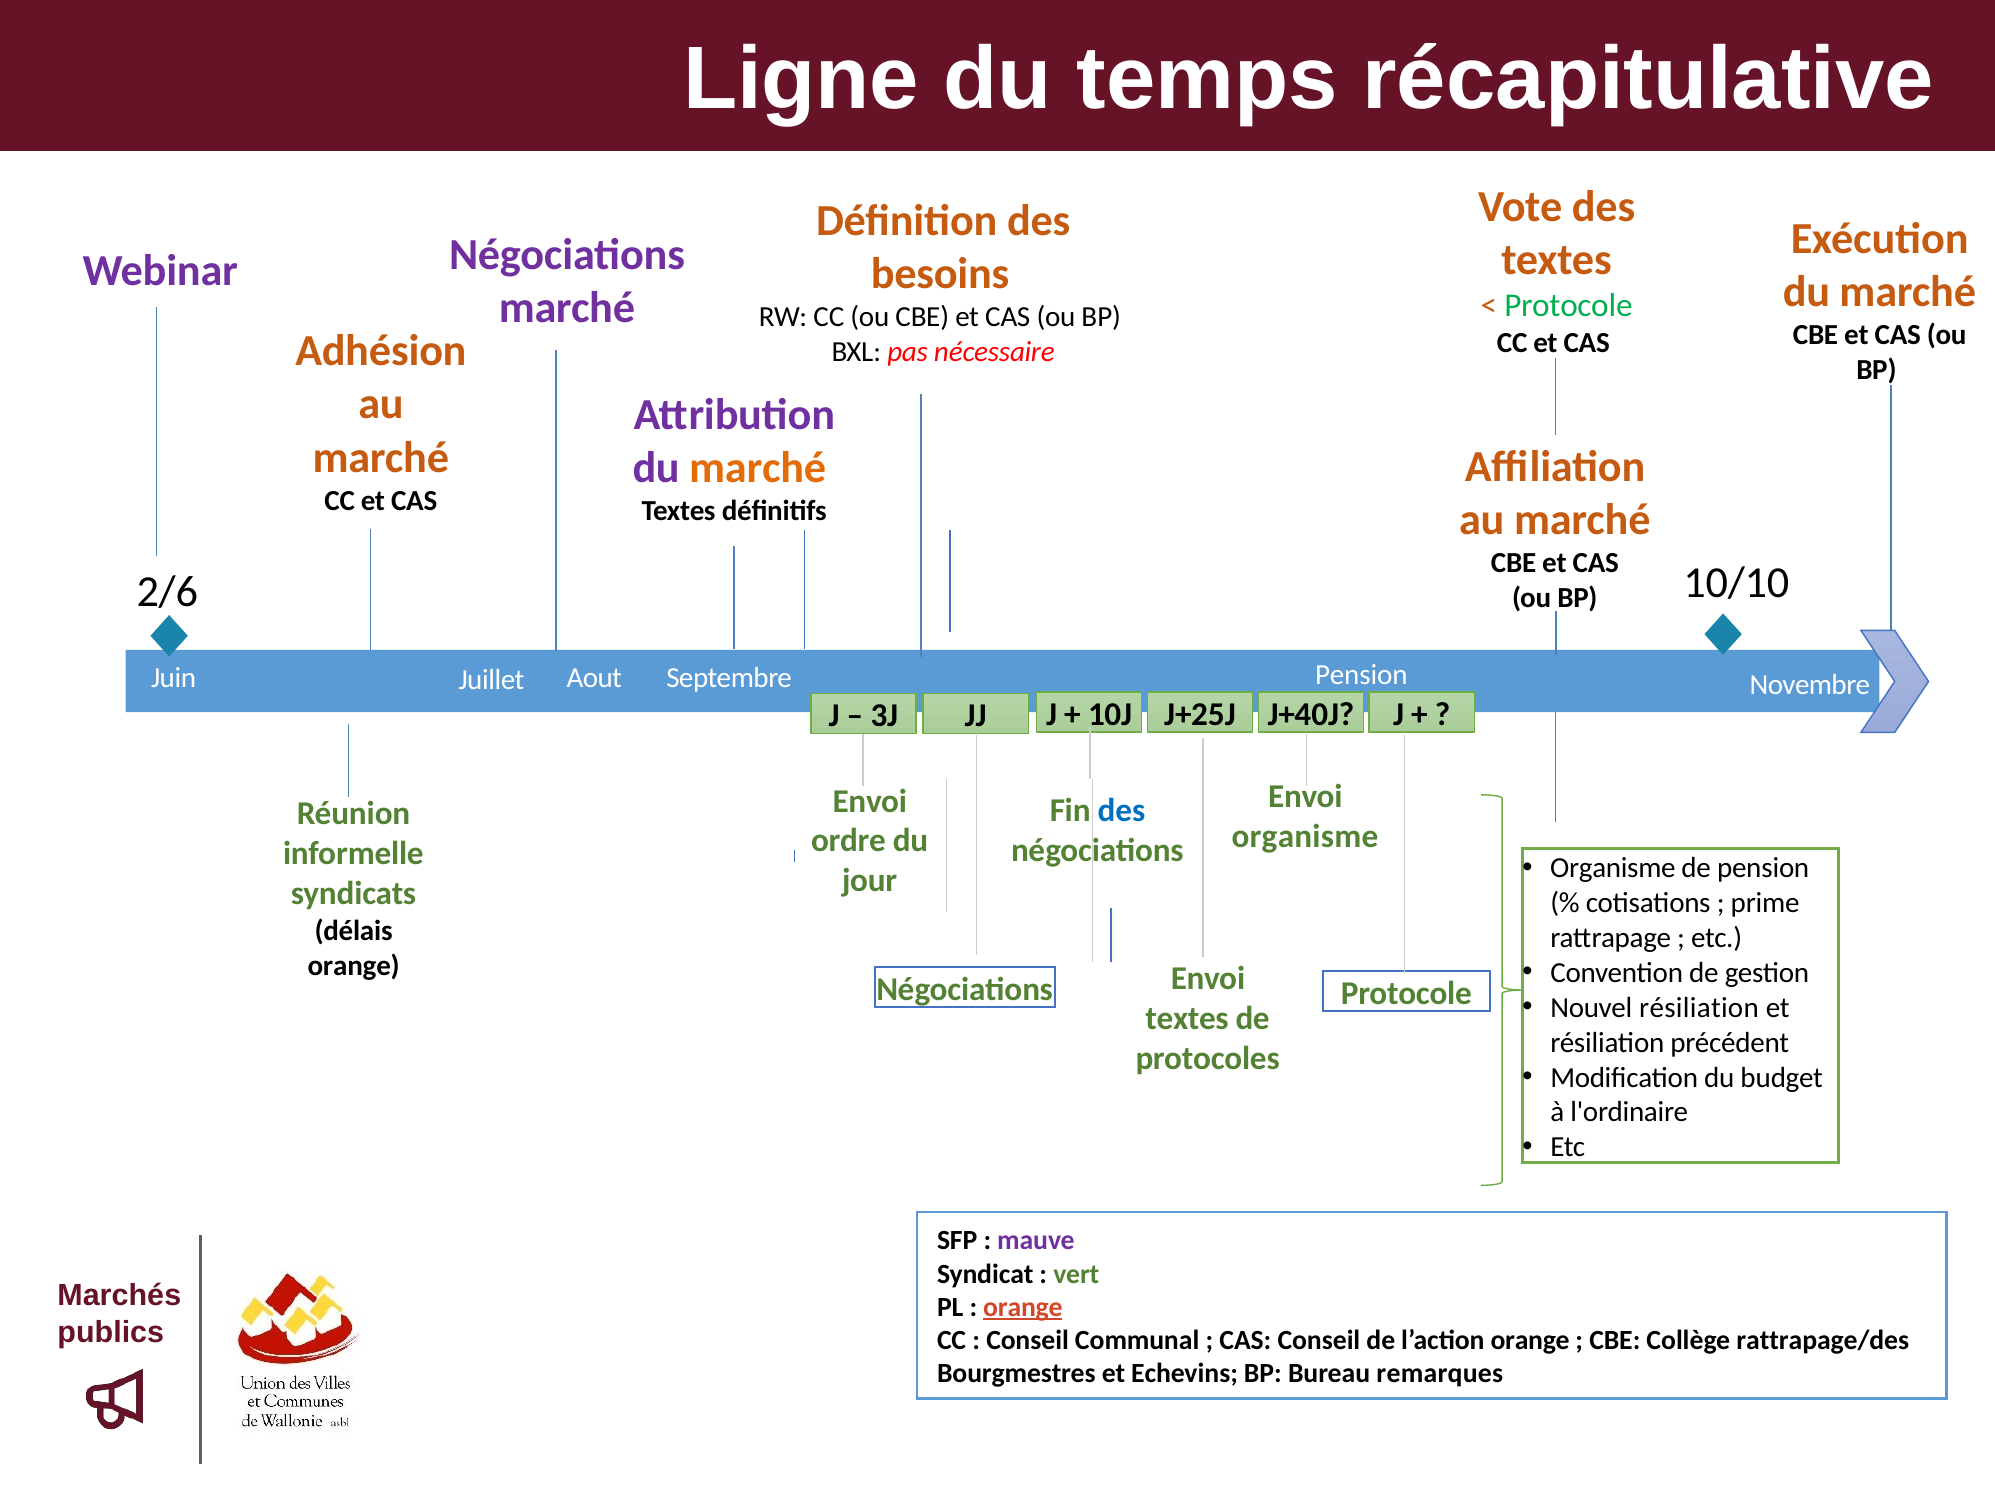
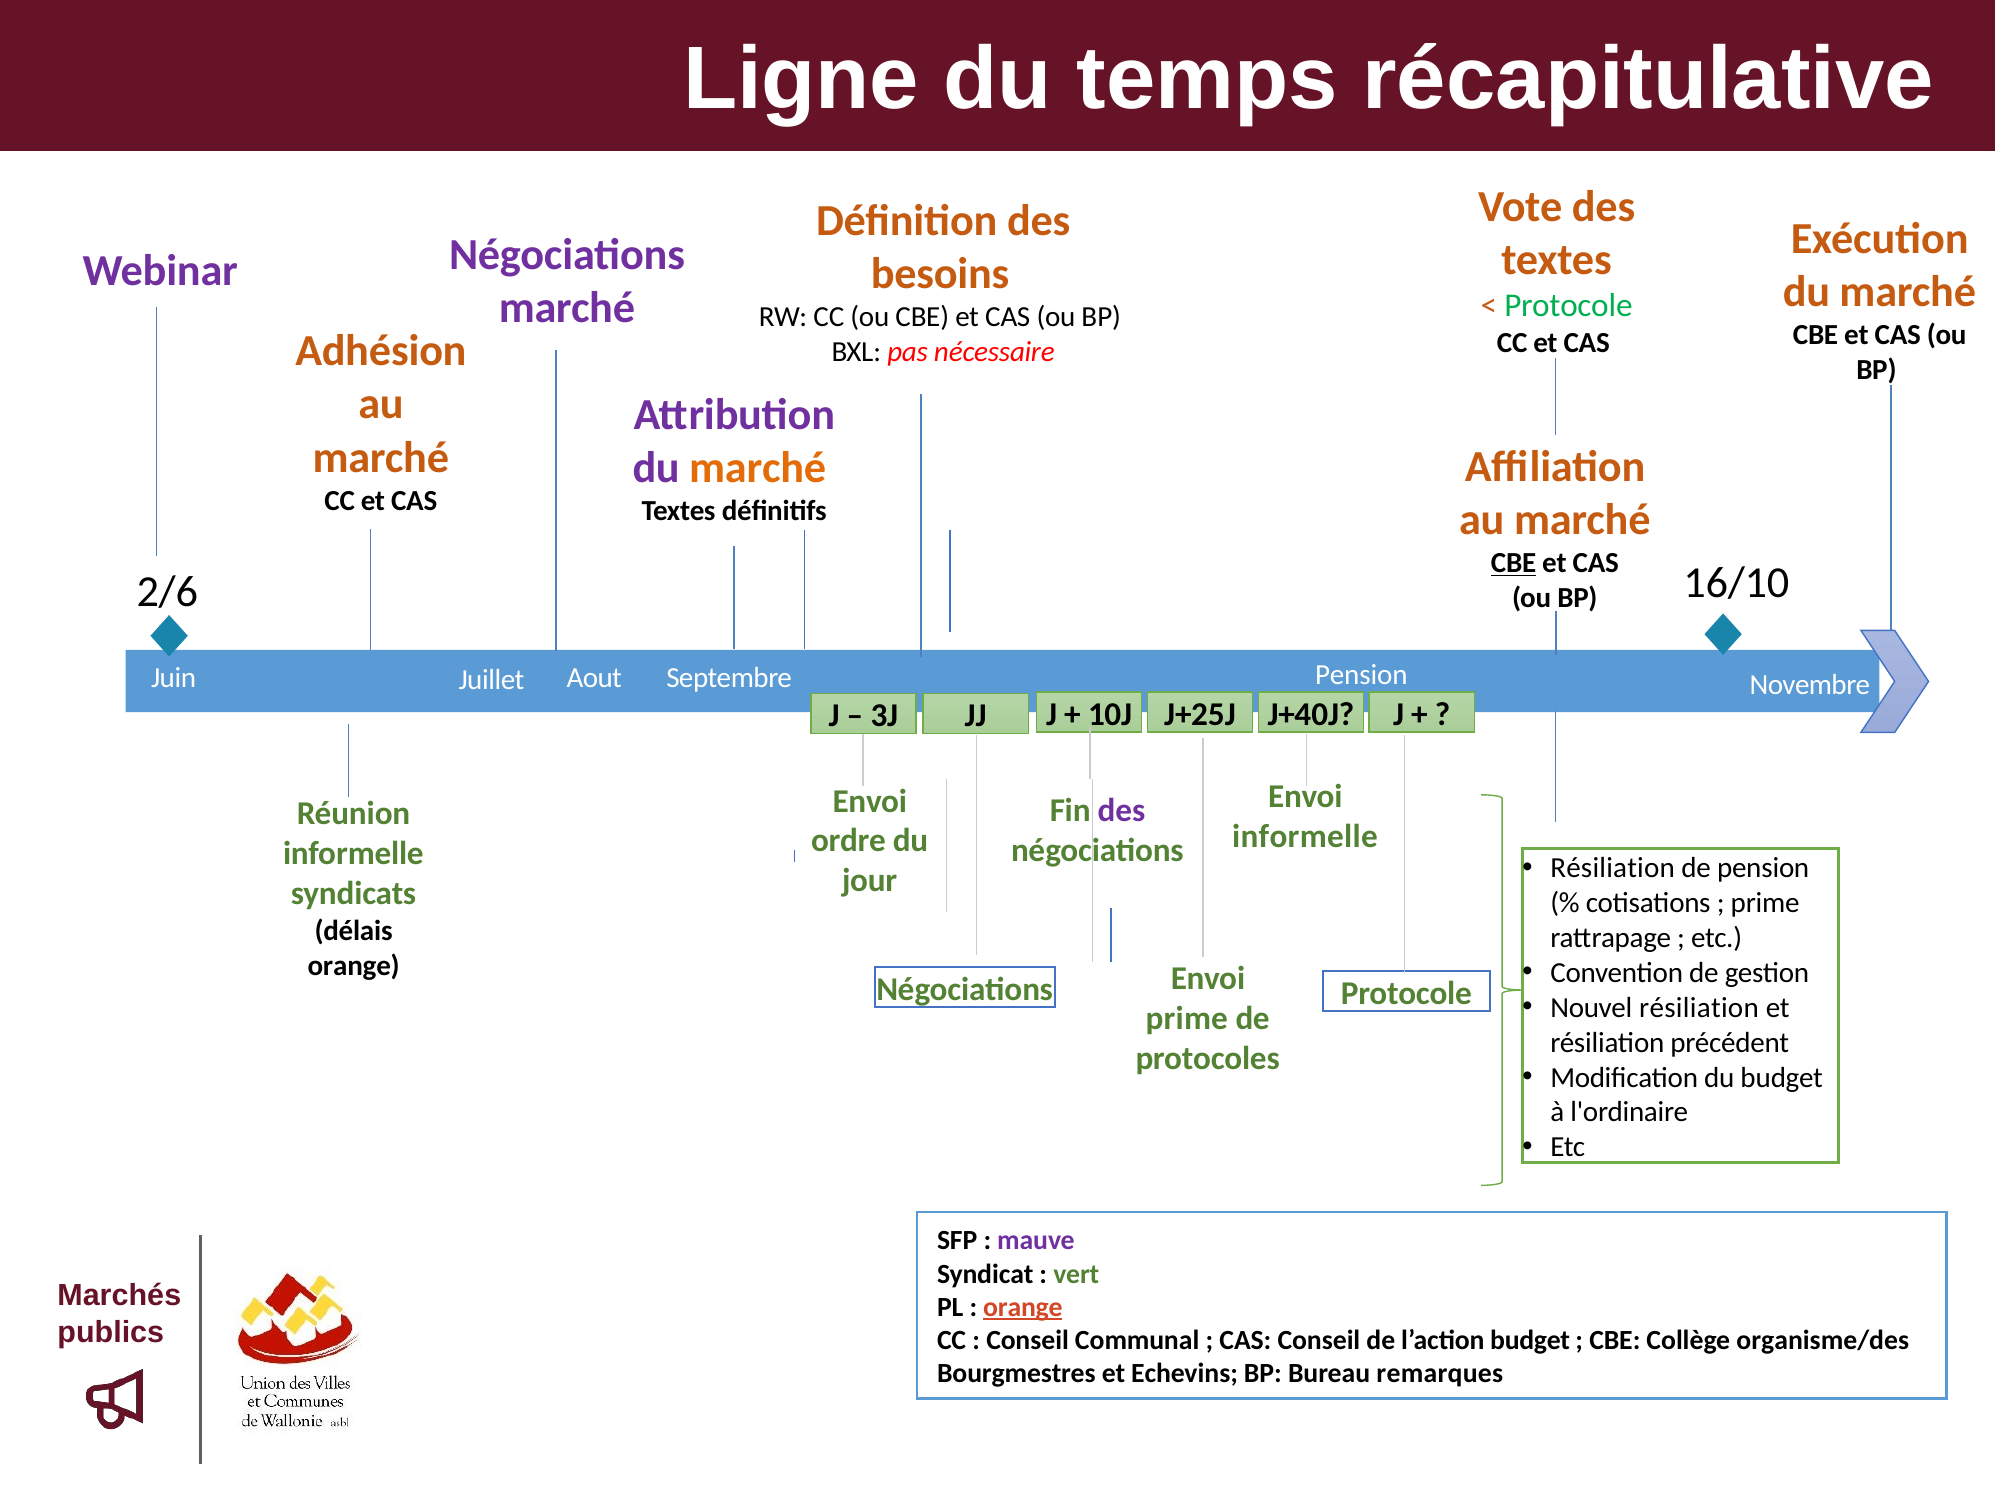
CBE at (1514, 563) underline: none -> present
10/10: 10/10 -> 16/10
des at (1122, 810) colour: blue -> purple
organisme at (1305, 836): organisme -> informelle
Organisme at (1613, 868): Organisme -> Résiliation
textes at (1187, 1019): textes -> prime
l’action orange: orange -> budget
rattrapage/des: rattrapage/des -> organisme/des
